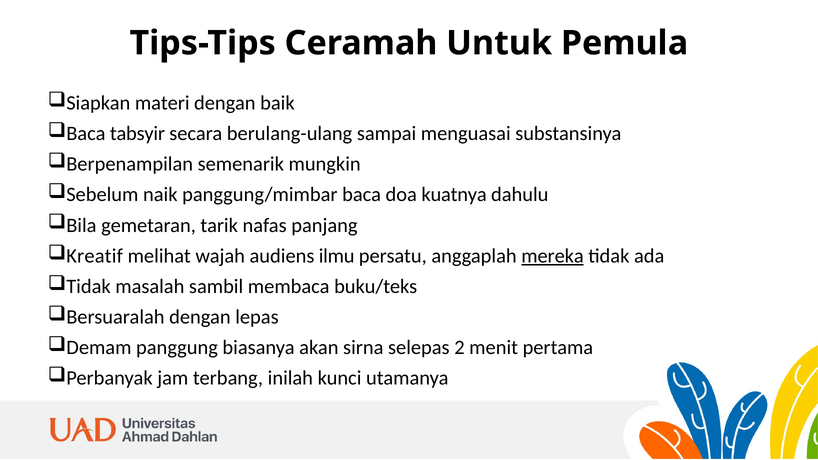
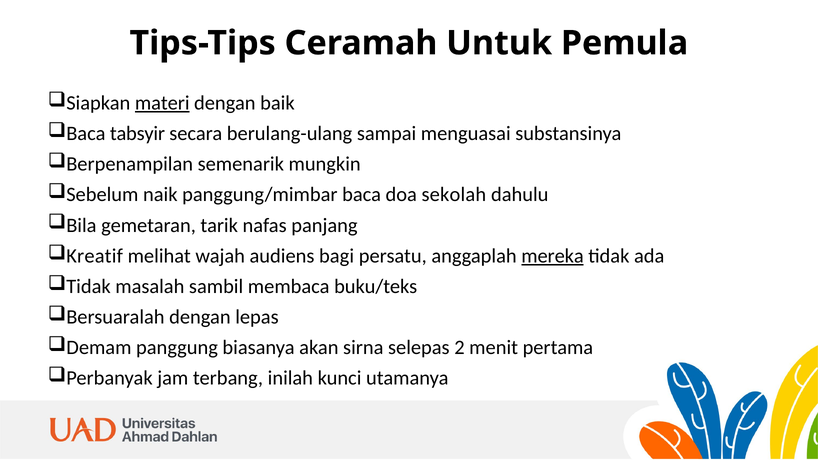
materi underline: none -> present
kuatnya: kuatnya -> sekolah
ilmu: ilmu -> bagi
